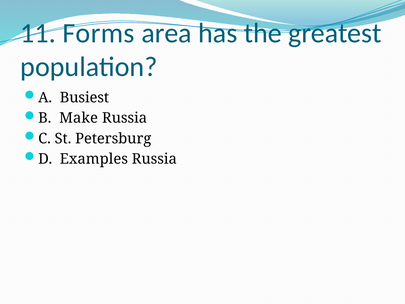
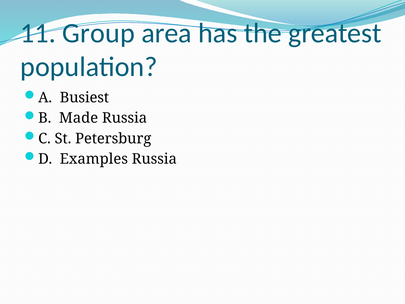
Forms: Forms -> Group
Make: Make -> Made
